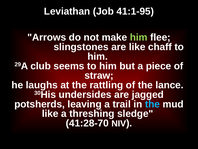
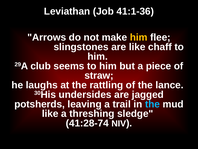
41:1-95: 41:1-95 -> 41:1-36
him at (139, 37) colour: light green -> yellow
41:28-70: 41:28-70 -> 41:28-74
